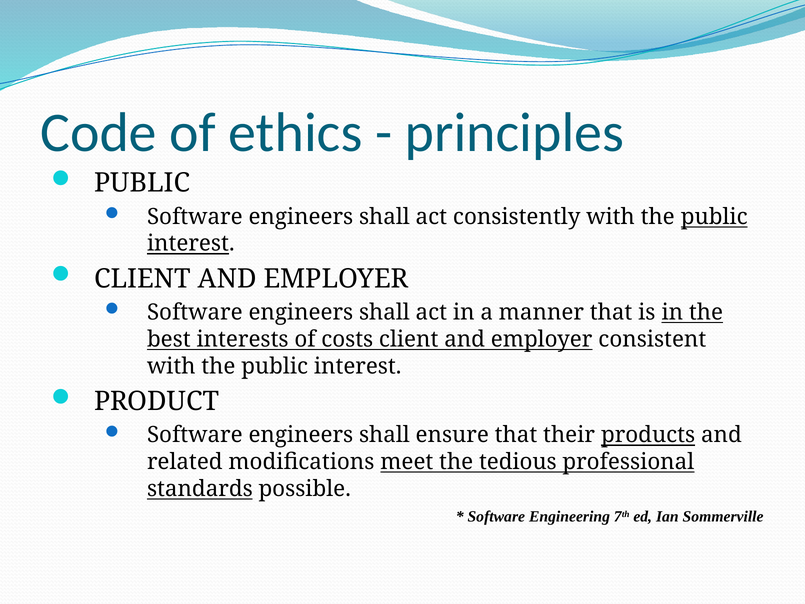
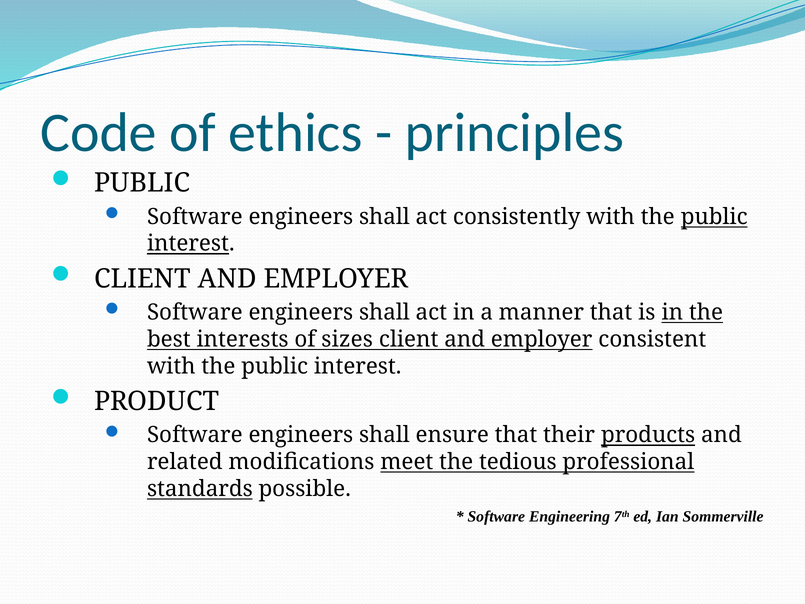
costs: costs -> sizes
